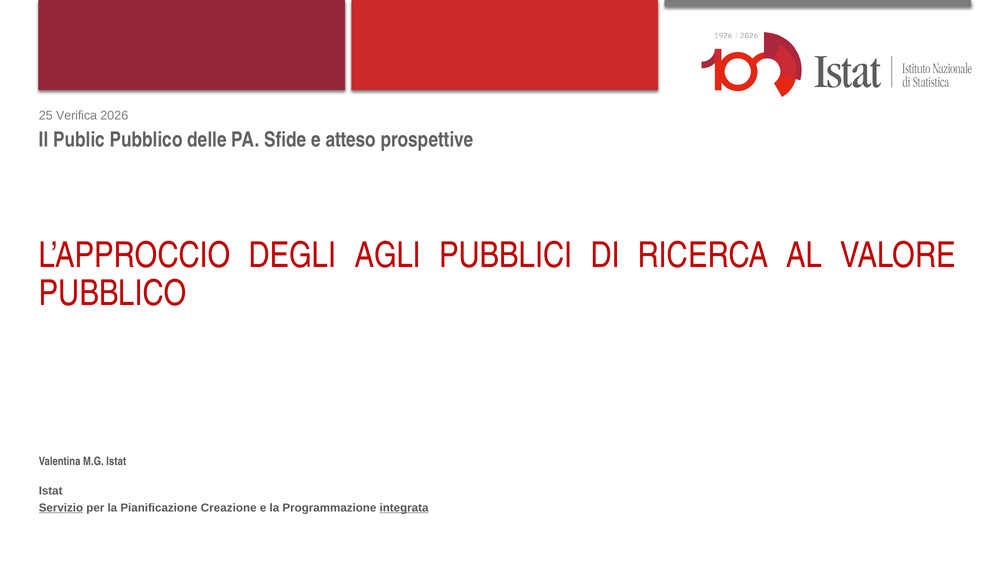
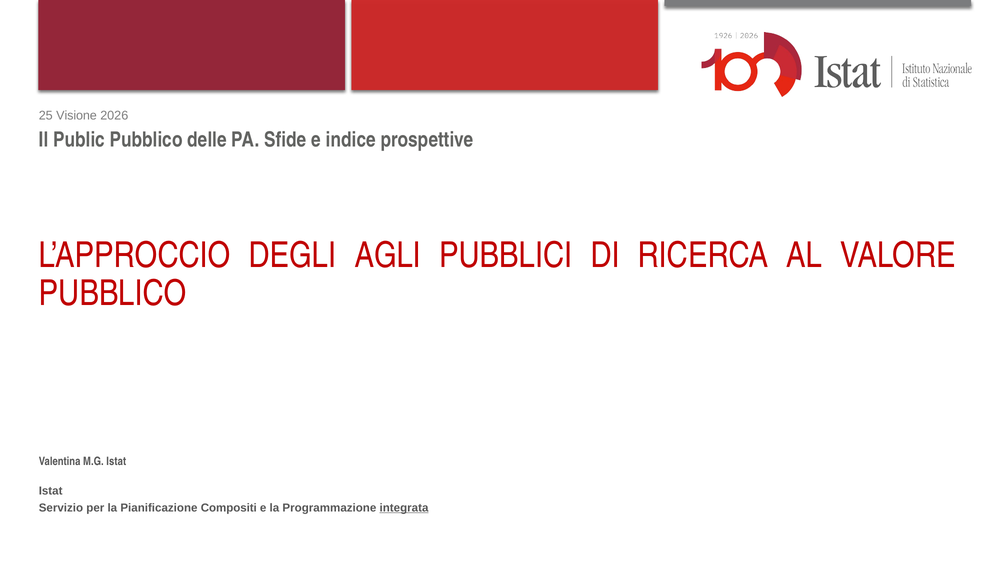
Verifica: Verifica -> Visione
atteso: atteso -> indice
Servizio underline: present -> none
Creazione: Creazione -> Compositi
